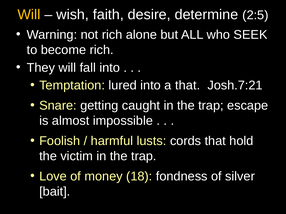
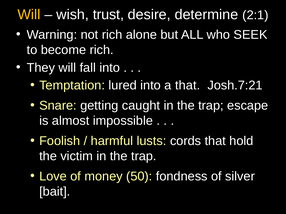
faith: faith -> trust
2:5: 2:5 -> 2:1
18: 18 -> 50
